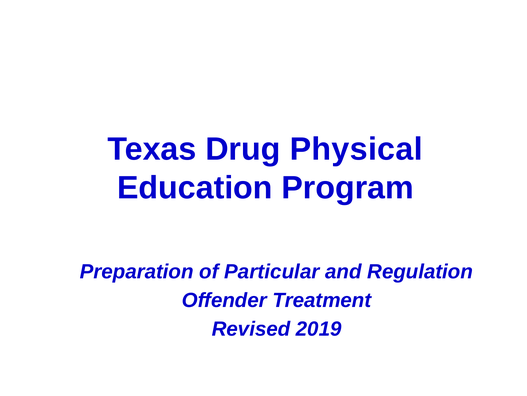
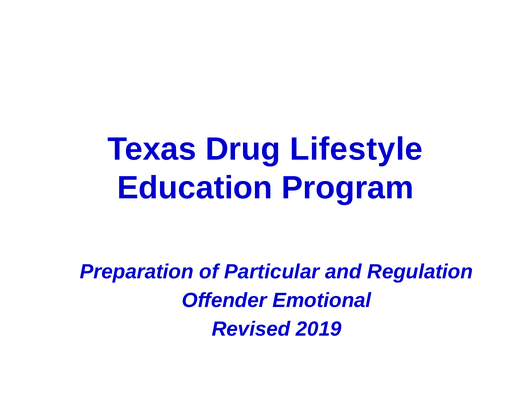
Physical: Physical -> Lifestyle
Treatment: Treatment -> Emotional
